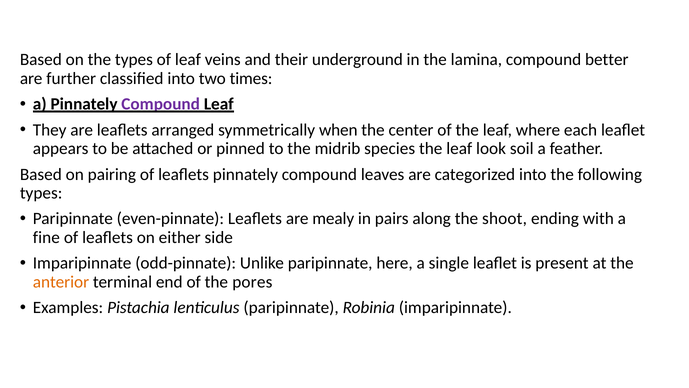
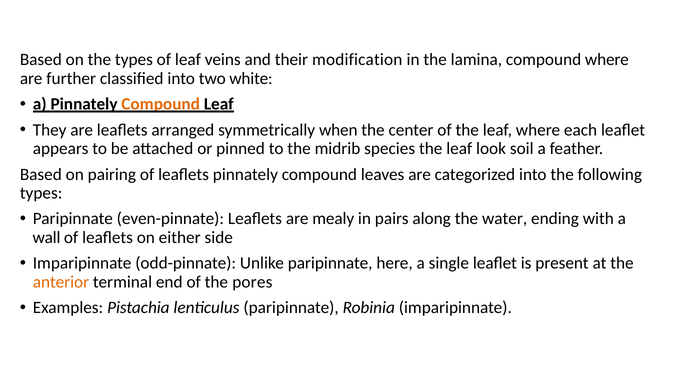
underground: underground -> modification
compound better: better -> where
times: times -> white
Compound at (161, 104) colour: purple -> orange
shoot: shoot -> water
fine: fine -> wall
